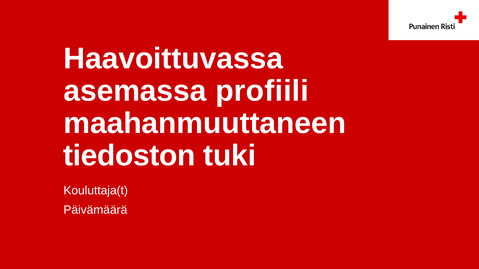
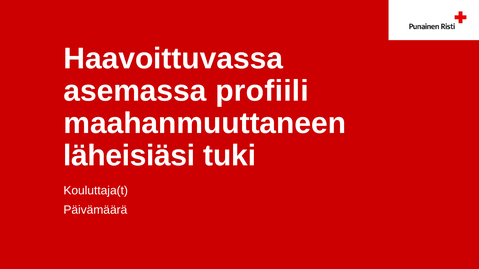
tiedoston: tiedoston -> läheisiäsi
